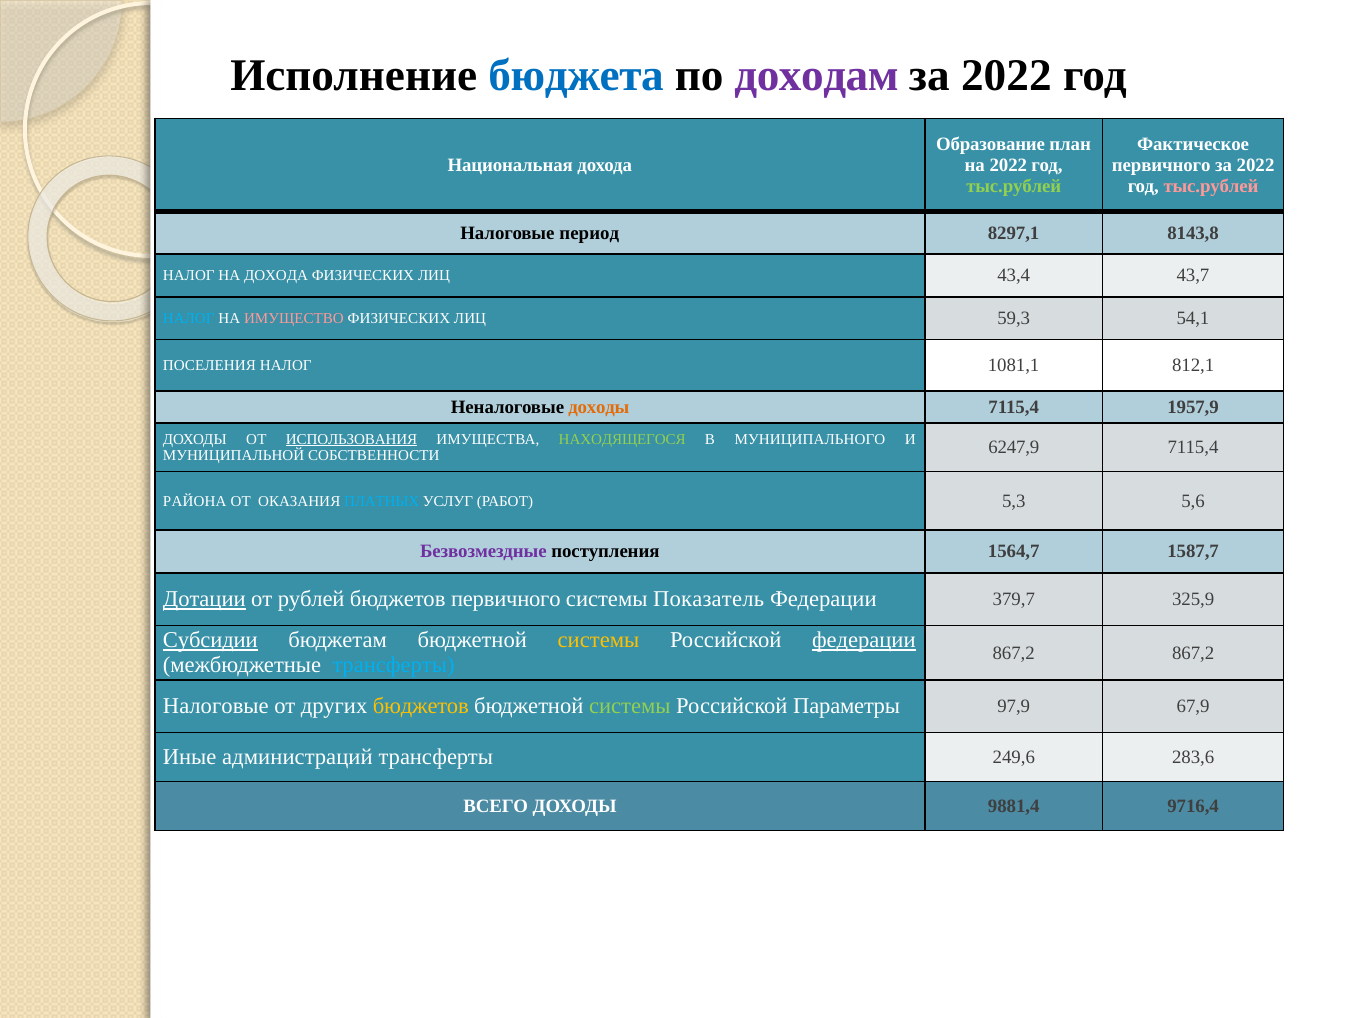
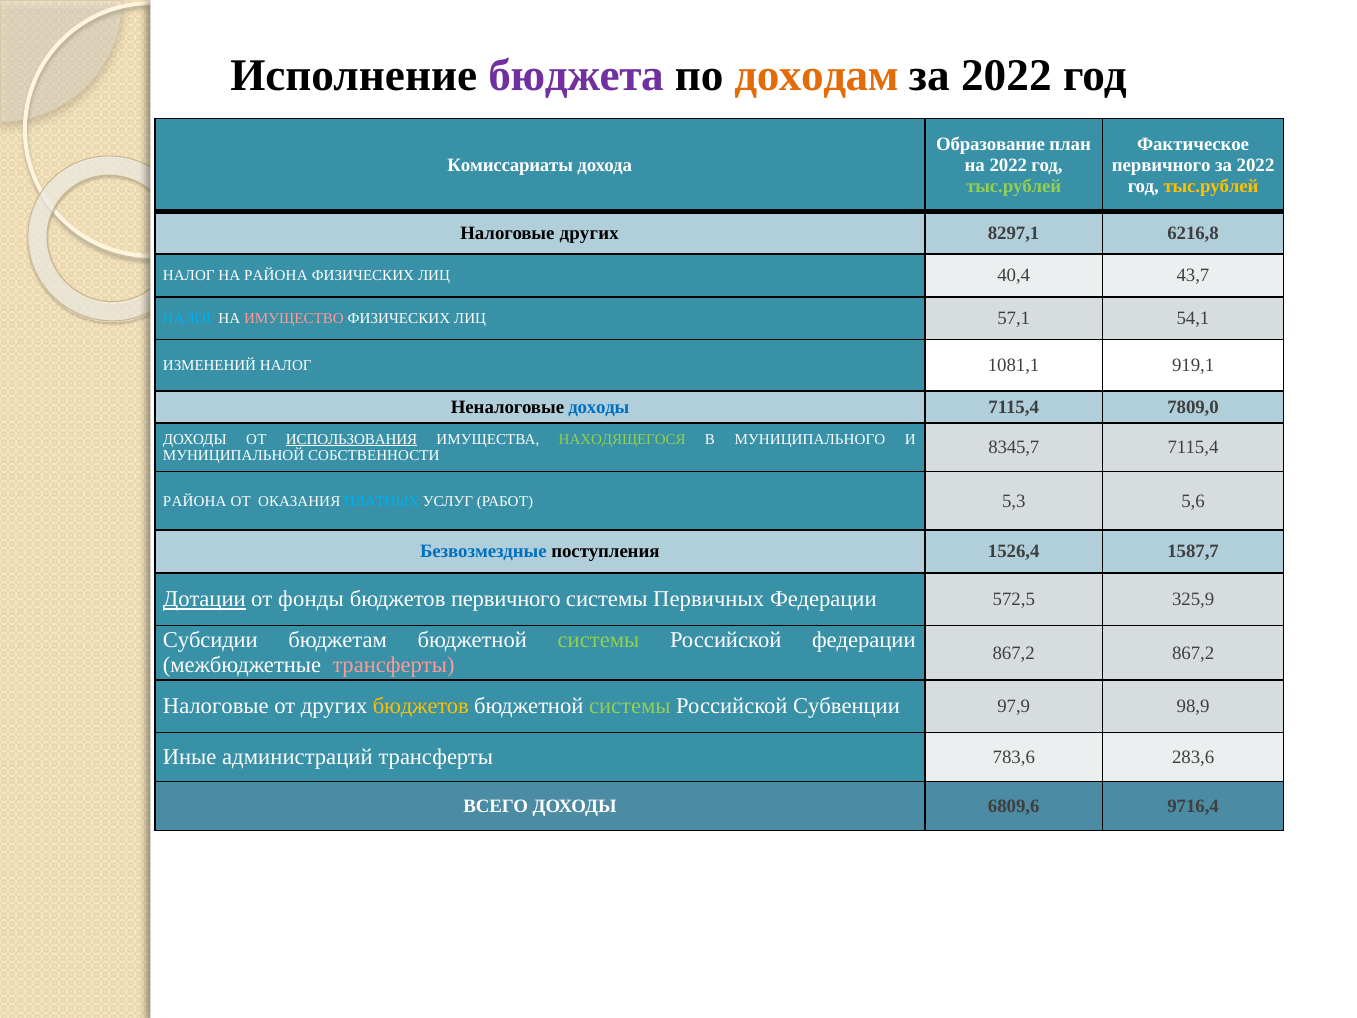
бюджета colour: blue -> purple
доходам colour: purple -> orange
Национальная: Национальная -> Комиссариаты
тыс.рублей at (1211, 186) colour: pink -> yellow
Налоговые период: период -> других
8143,8: 8143,8 -> 6216,8
НА ДОХОДА: ДОХОДА -> РАЙОНА
43,4: 43,4 -> 40,4
59,3: 59,3 -> 57,1
ПОСЕЛЕНИЯ: ПОСЕЛЕНИЯ -> ИЗМЕНЕНИЙ
812,1: 812,1 -> 919,1
доходы at (599, 407) colour: orange -> blue
1957,9: 1957,9 -> 7809,0
6247,9: 6247,9 -> 8345,7
Безвозмездные colour: purple -> blue
1564,7: 1564,7 -> 1526,4
рублей: рублей -> фонды
Показатель: Показатель -> Первичных
379,7: 379,7 -> 572,5
Субсидии underline: present -> none
системы at (598, 640) colour: yellow -> light green
федерации at (864, 640) underline: present -> none
трансферты at (394, 665) colour: light blue -> pink
Параметры: Параметры -> Субвенции
67,9: 67,9 -> 98,9
249,6: 249,6 -> 783,6
9881,4: 9881,4 -> 6809,6
